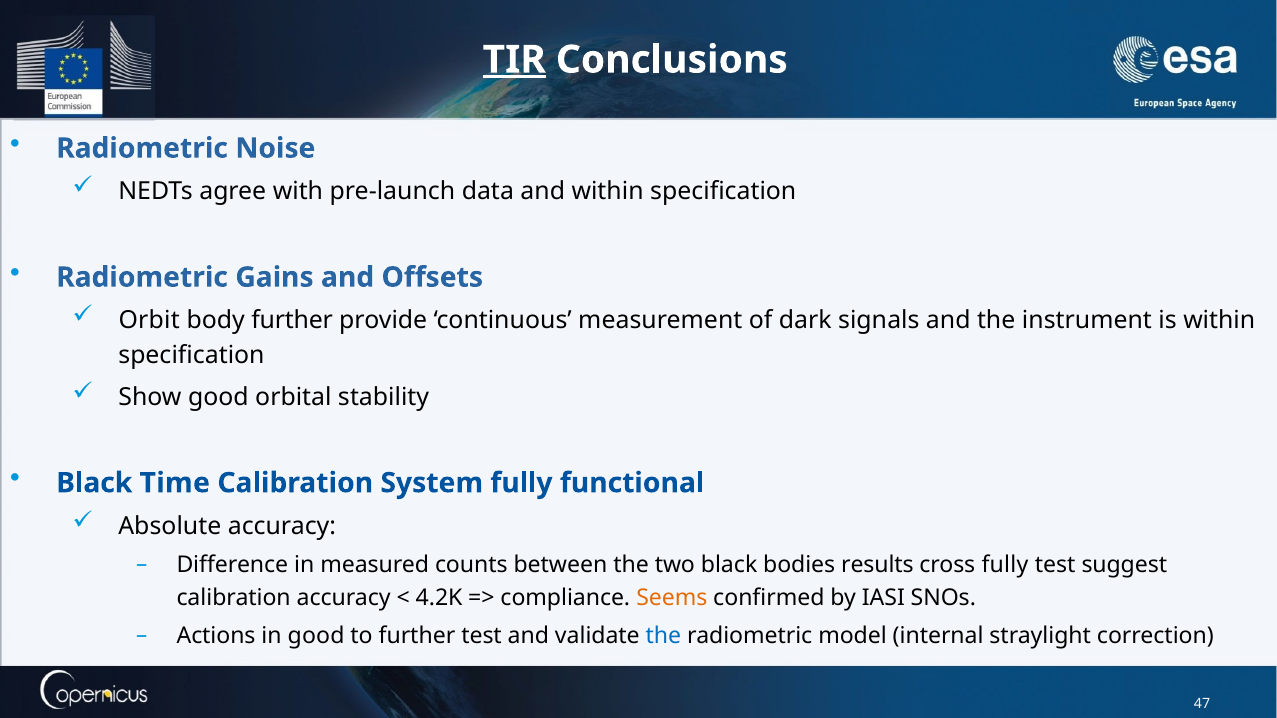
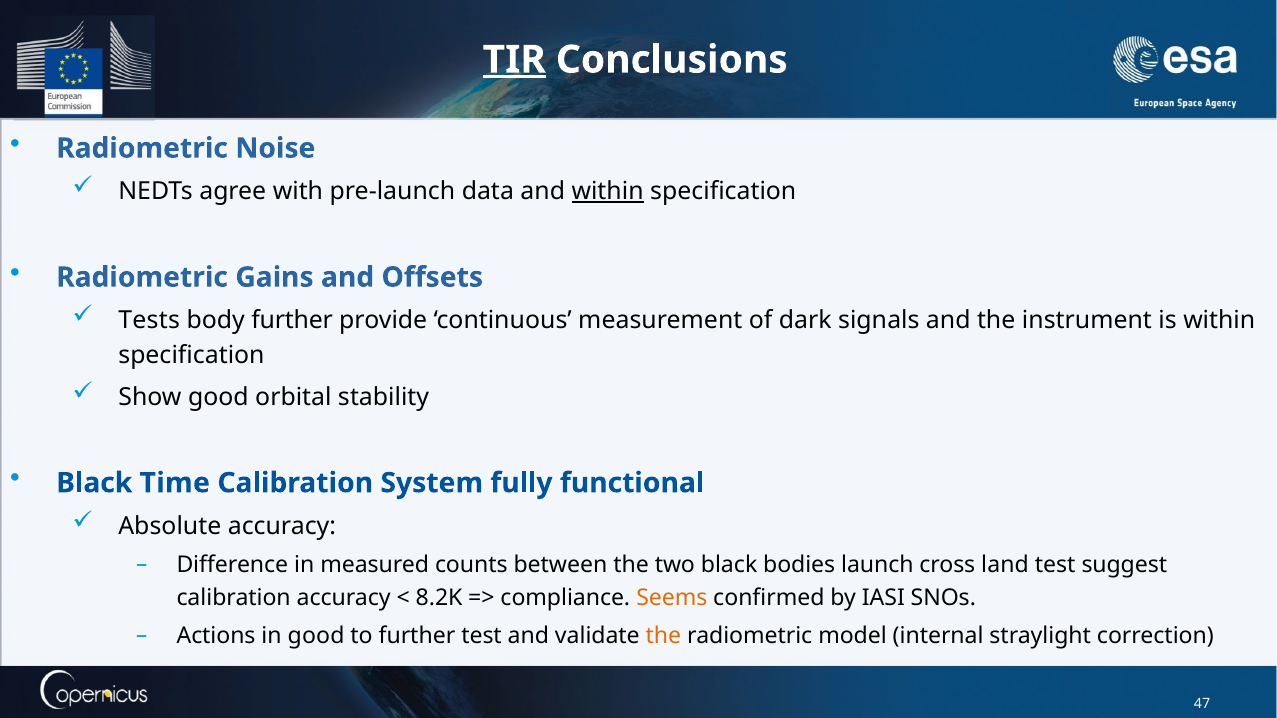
within at (608, 191) underline: none -> present
Orbit: Orbit -> Tests
results: results -> launch
cross fully: fully -> land
4.2K: 4.2K -> 8.2K
the at (663, 636) colour: blue -> orange
